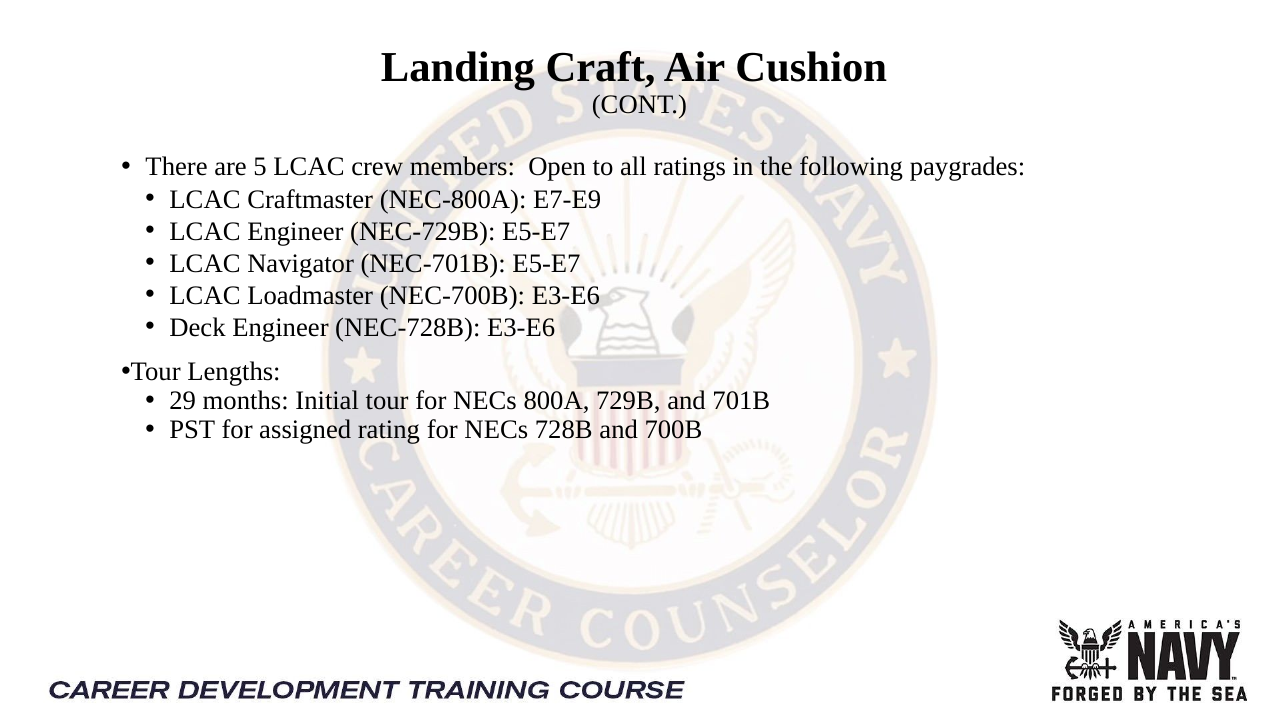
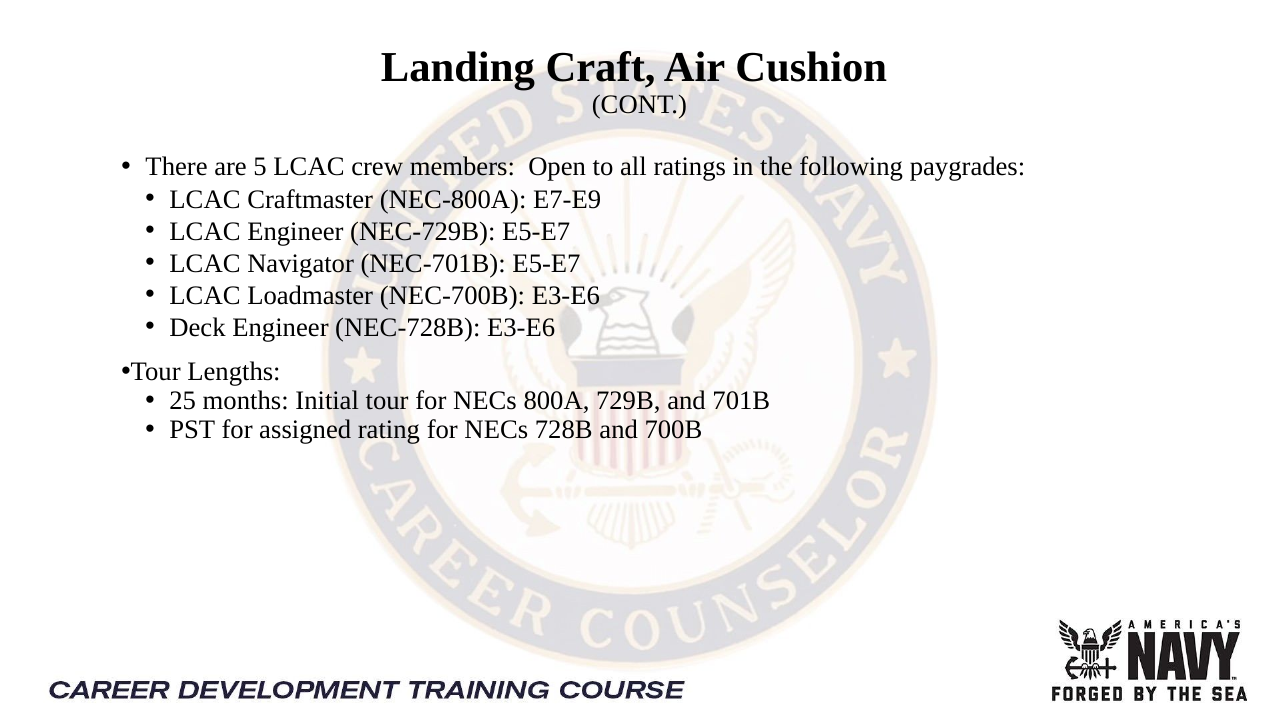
29: 29 -> 25
